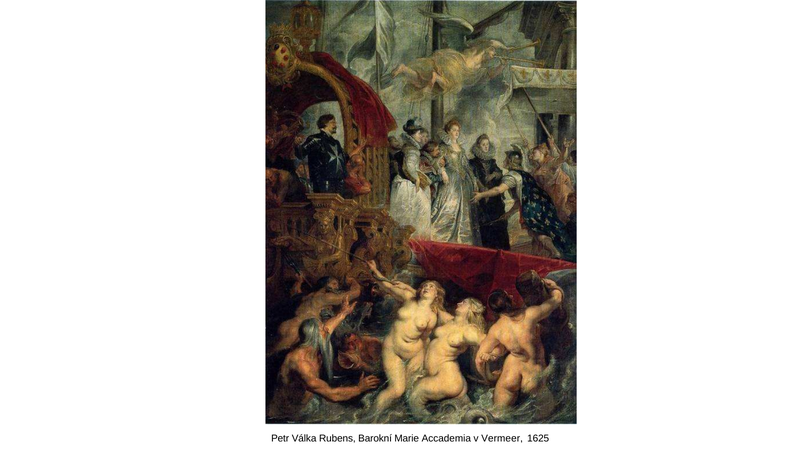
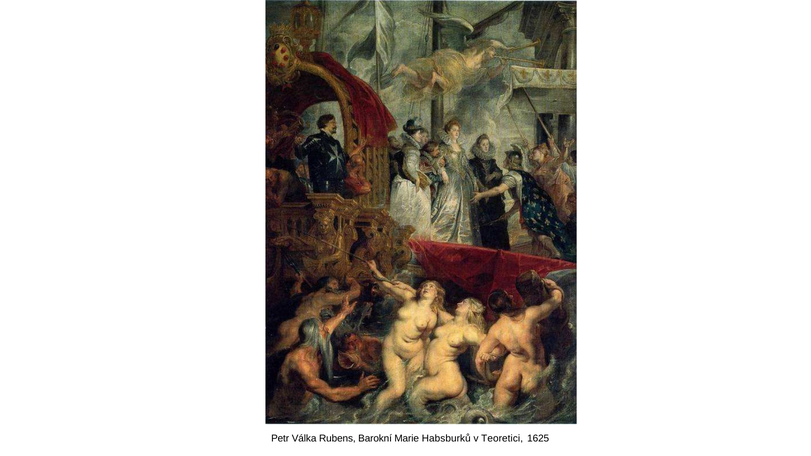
Accademia: Accademia -> Habsburků
Vermeer: Vermeer -> Teoretici
